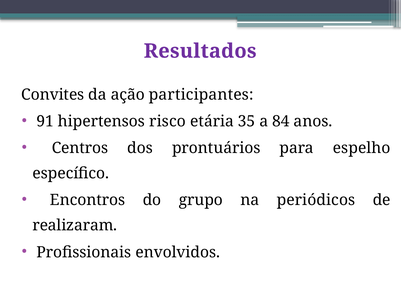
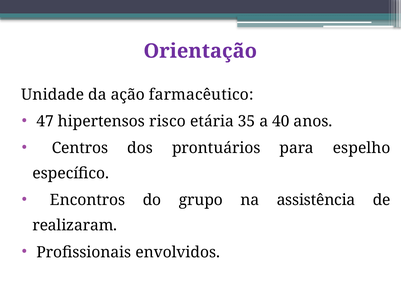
Resultados: Resultados -> Orientação
Convites: Convites -> Unidade
participantes: participantes -> farmacêutico
91: 91 -> 47
84: 84 -> 40
periódicos: periódicos -> assistência
